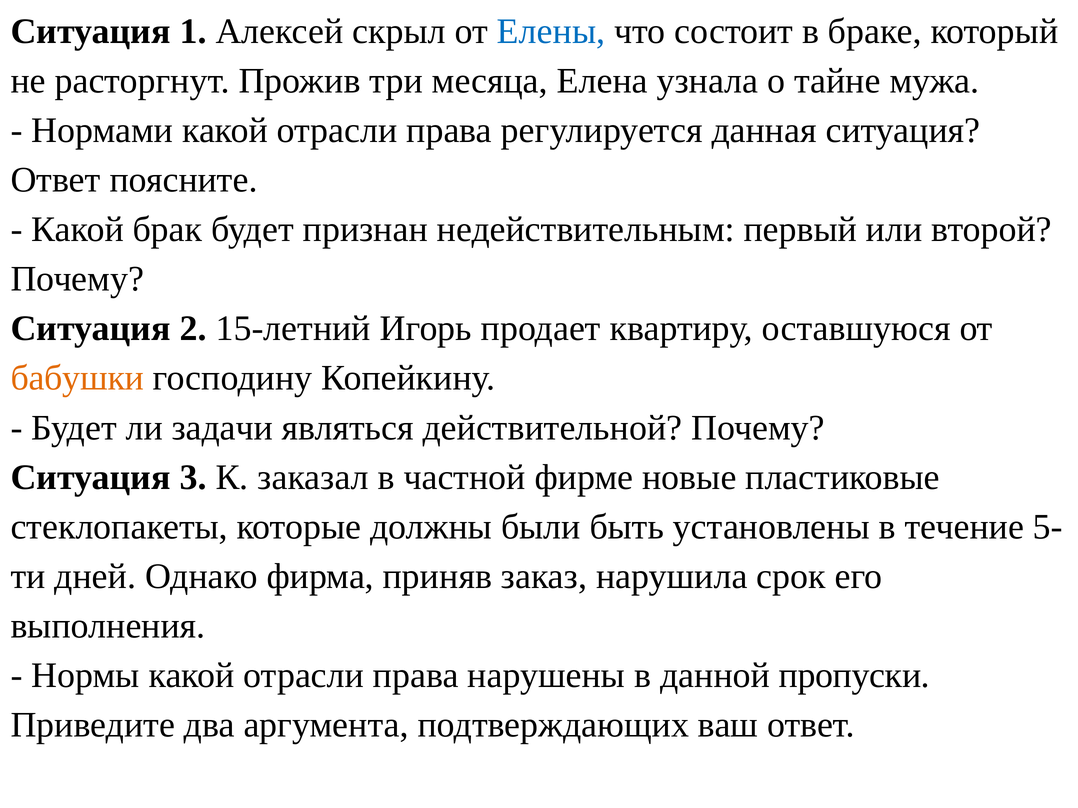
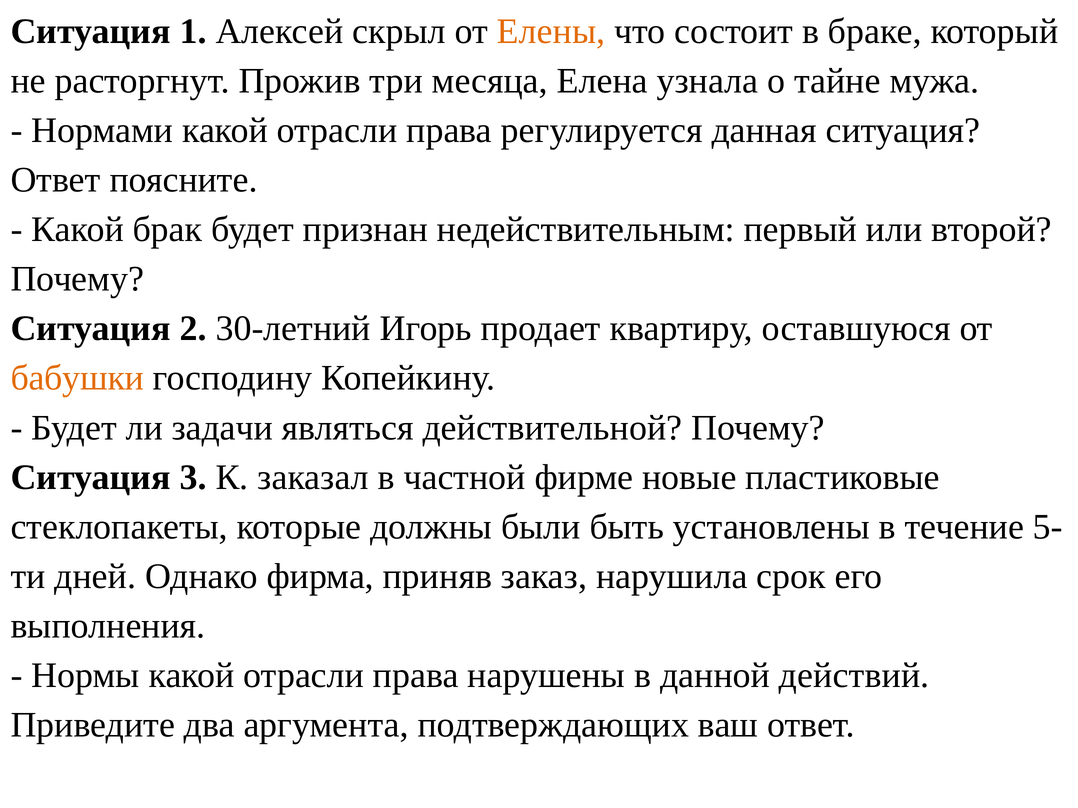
Елены colour: blue -> orange
15-летний: 15-летний -> 30-летний
пропуски: пропуски -> действий
